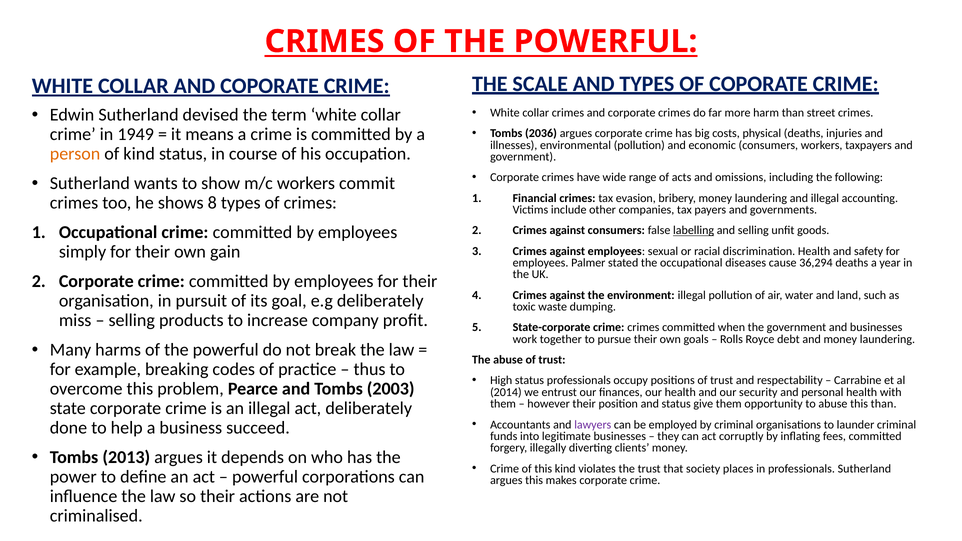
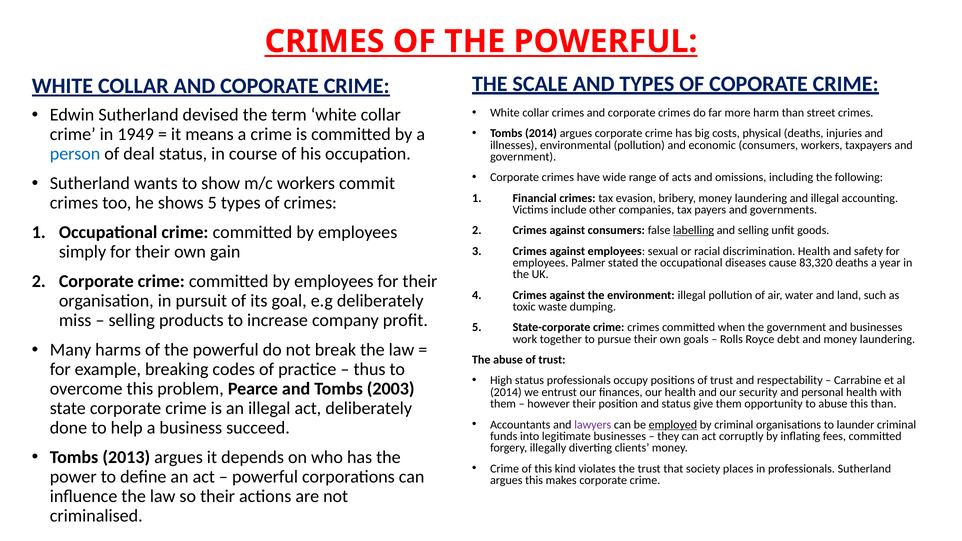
Tombs 2036: 2036 -> 2014
person colour: orange -> blue
of kind: kind -> deal
shows 8: 8 -> 5
36,294: 36,294 -> 83,320
employed underline: none -> present
